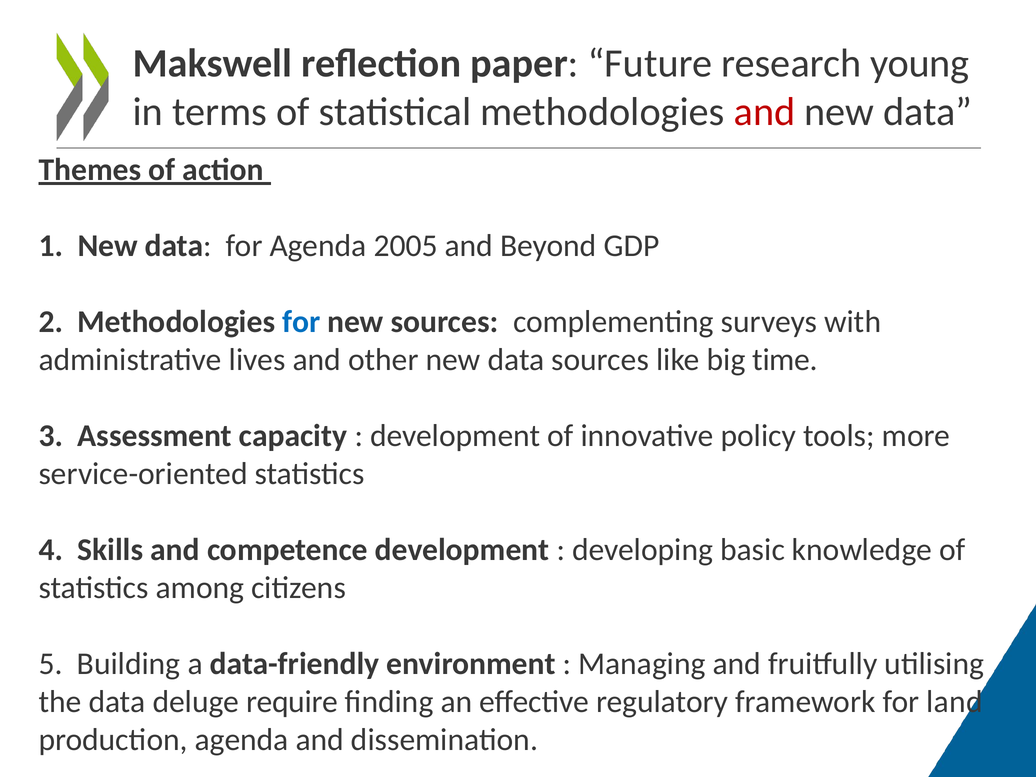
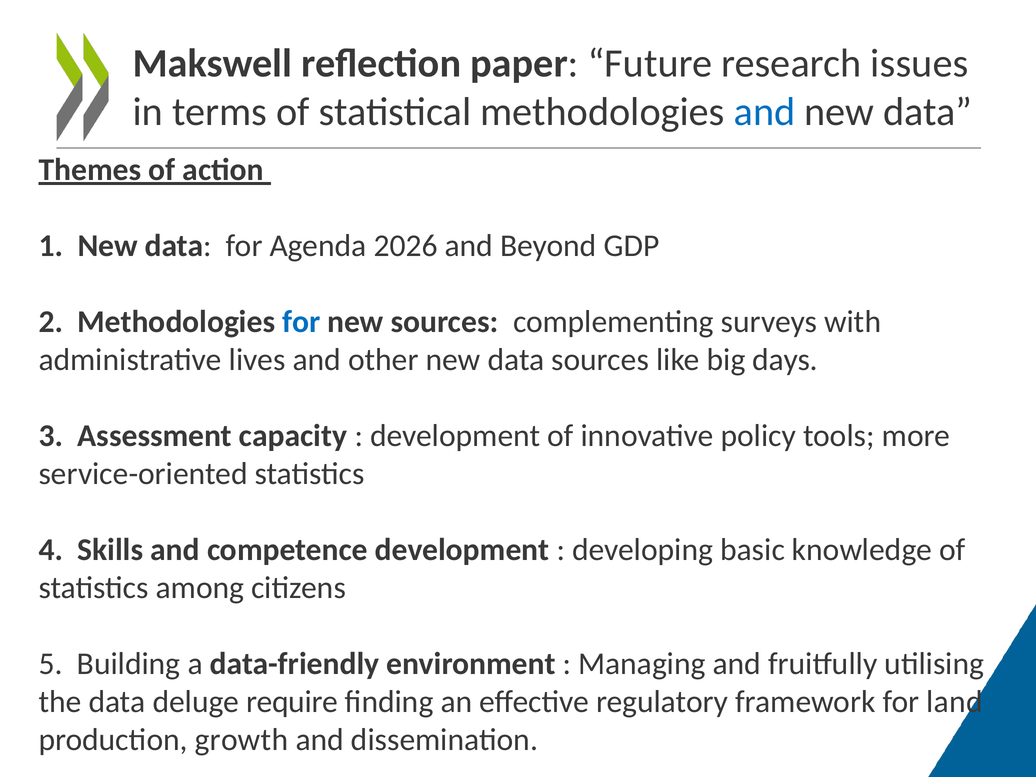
young: young -> issues
and at (765, 112) colour: red -> blue
2005: 2005 -> 2026
time: time -> days
production agenda: agenda -> growth
